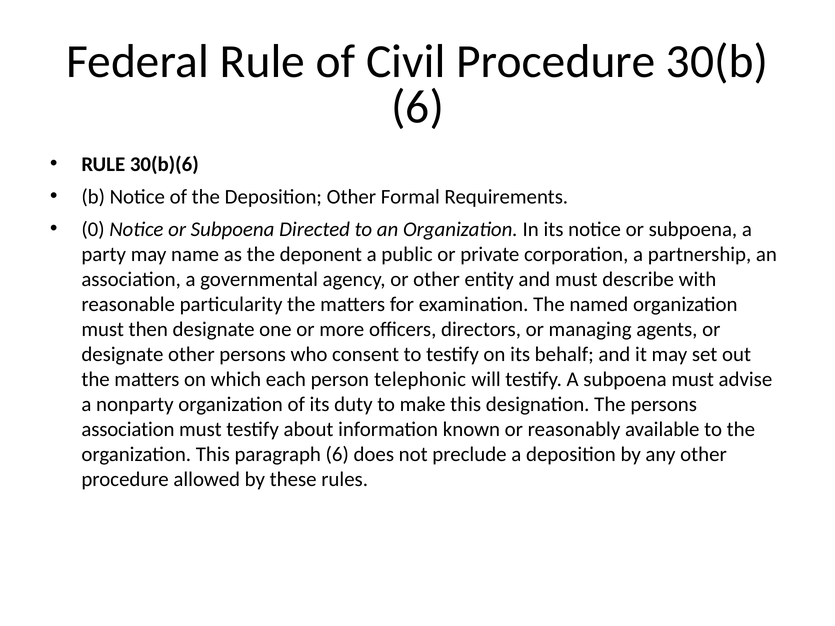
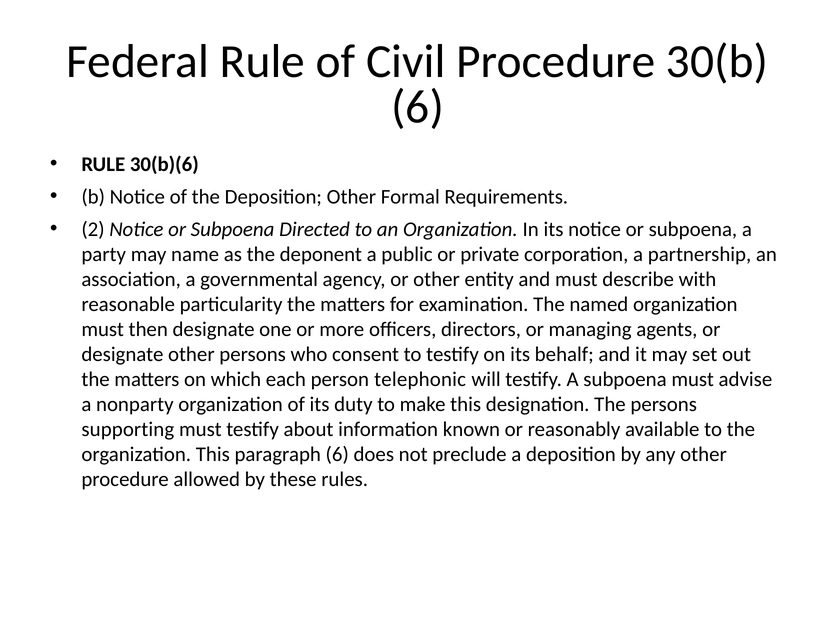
0: 0 -> 2
association at (128, 430): association -> supporting
